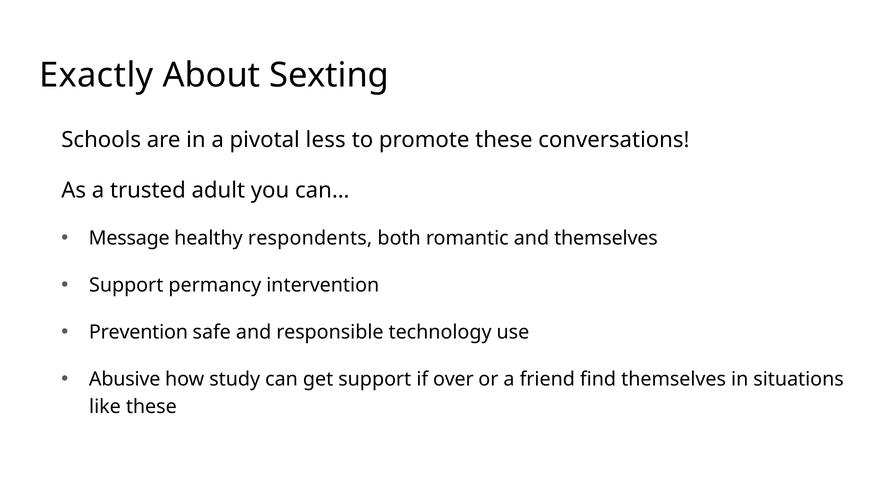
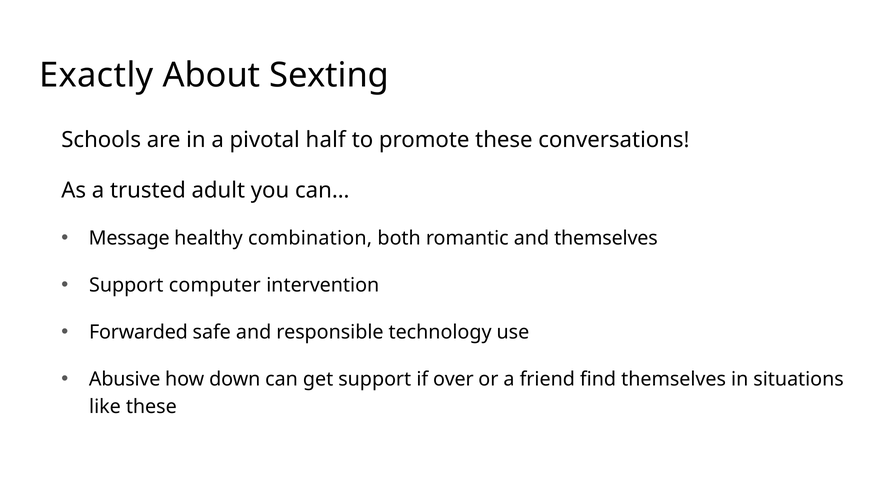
less: less -> half
respondents: respondents -> combination
permancy: permancy -> computer
Prevention: Prevention -> Forwarded
study: study -> down
